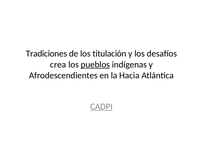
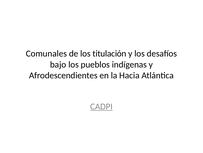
Tradiciones: Tradiciones -> Comunales
crea: crea -> bajo
pueblos underline: present -> none
